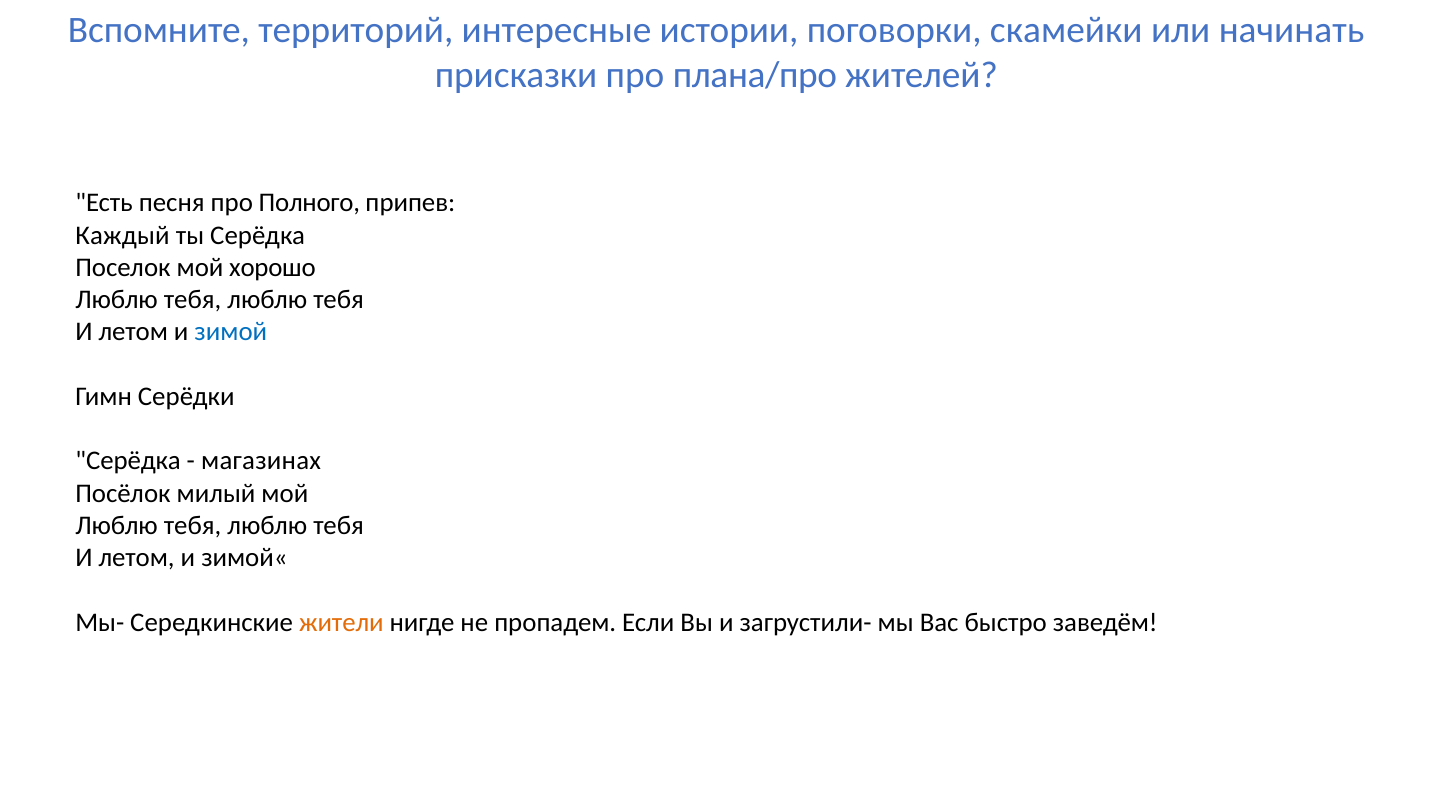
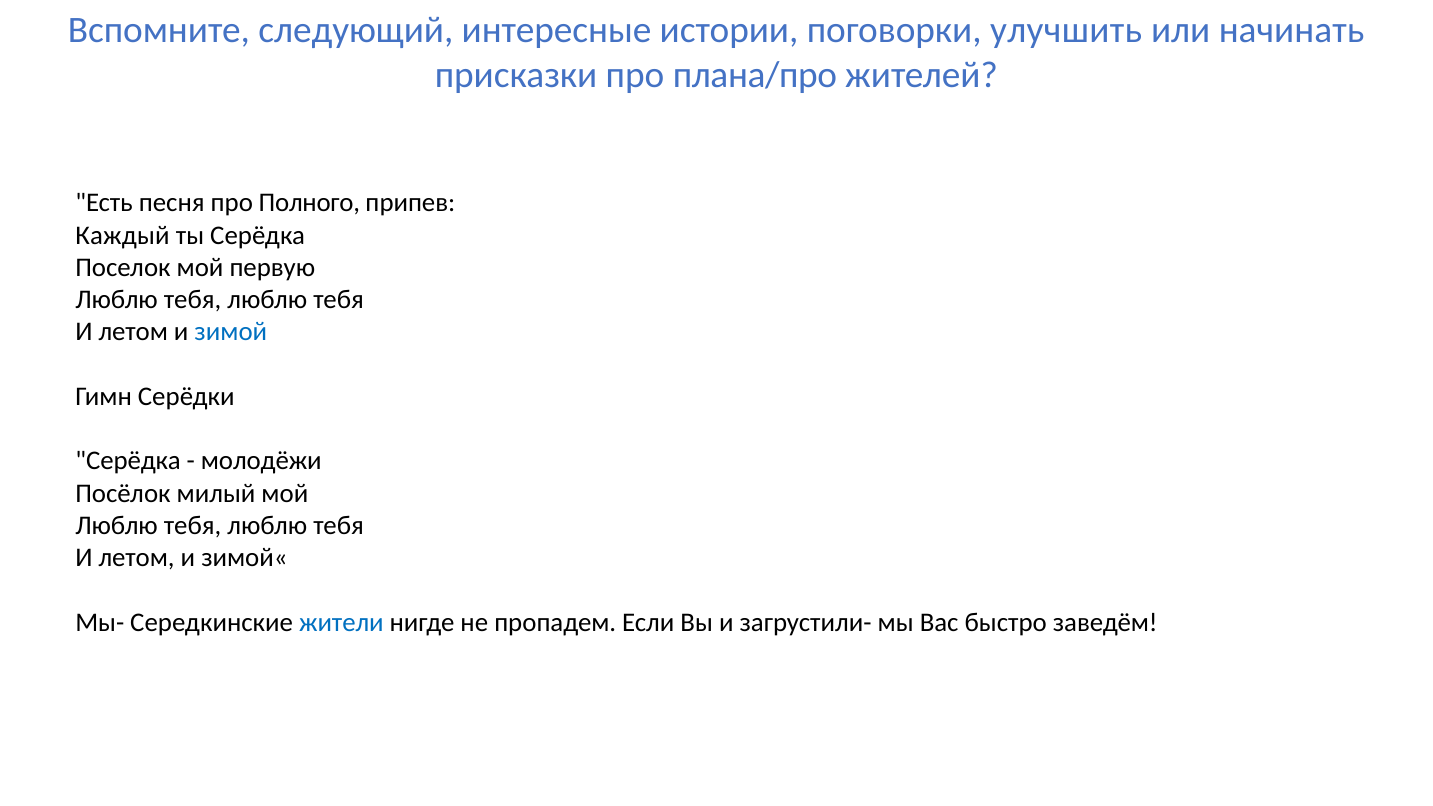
территорий: территорий -> следующий
скамейки: скамейки -> улучшить
хорошо: хорошо -> первую
магазинах: магазинах -> молодёжи
жители colour: orange -> blue
